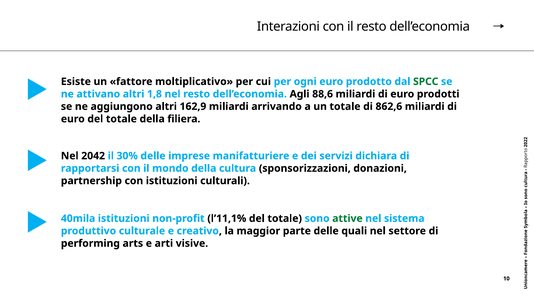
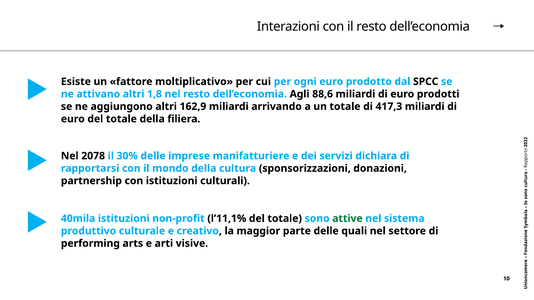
SPCC colour: green -> black
862,6: 862,6 -> 417,3
2042: 2042 -> 2078
